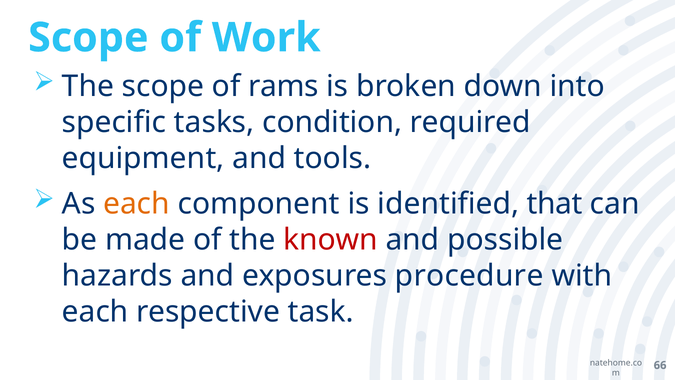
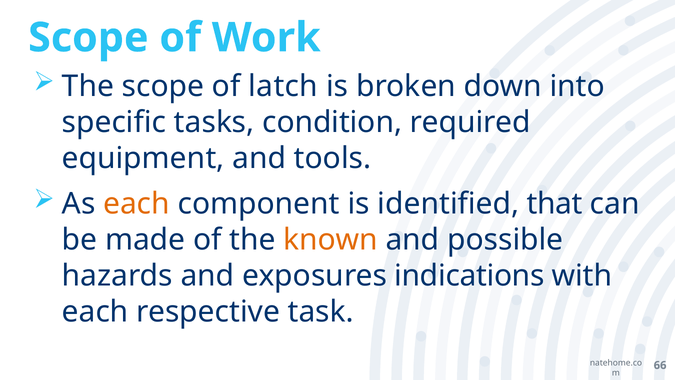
rams: rams -> latch
known colour: red -> orange
procedure: procedure -> indications
